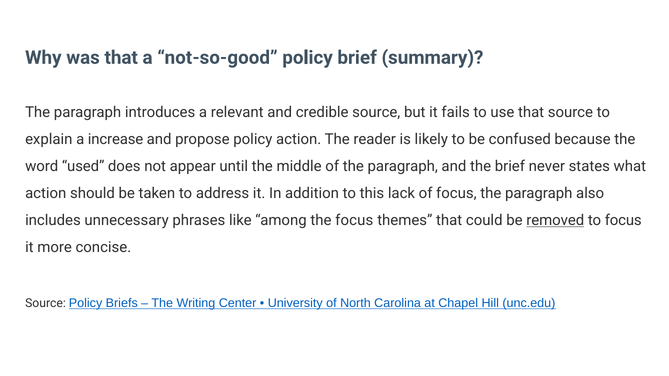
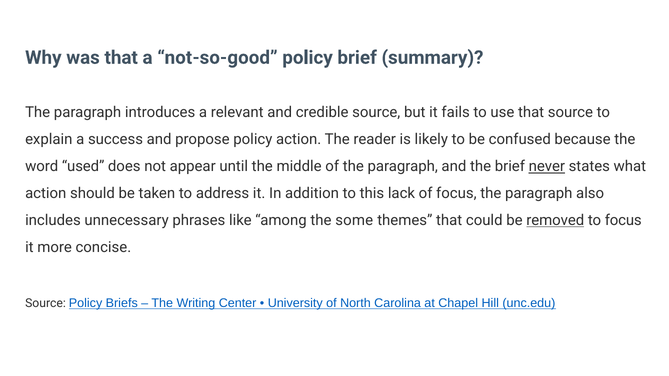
increase: increase -> success
never underline: none -> present
the focus: focus -> some
